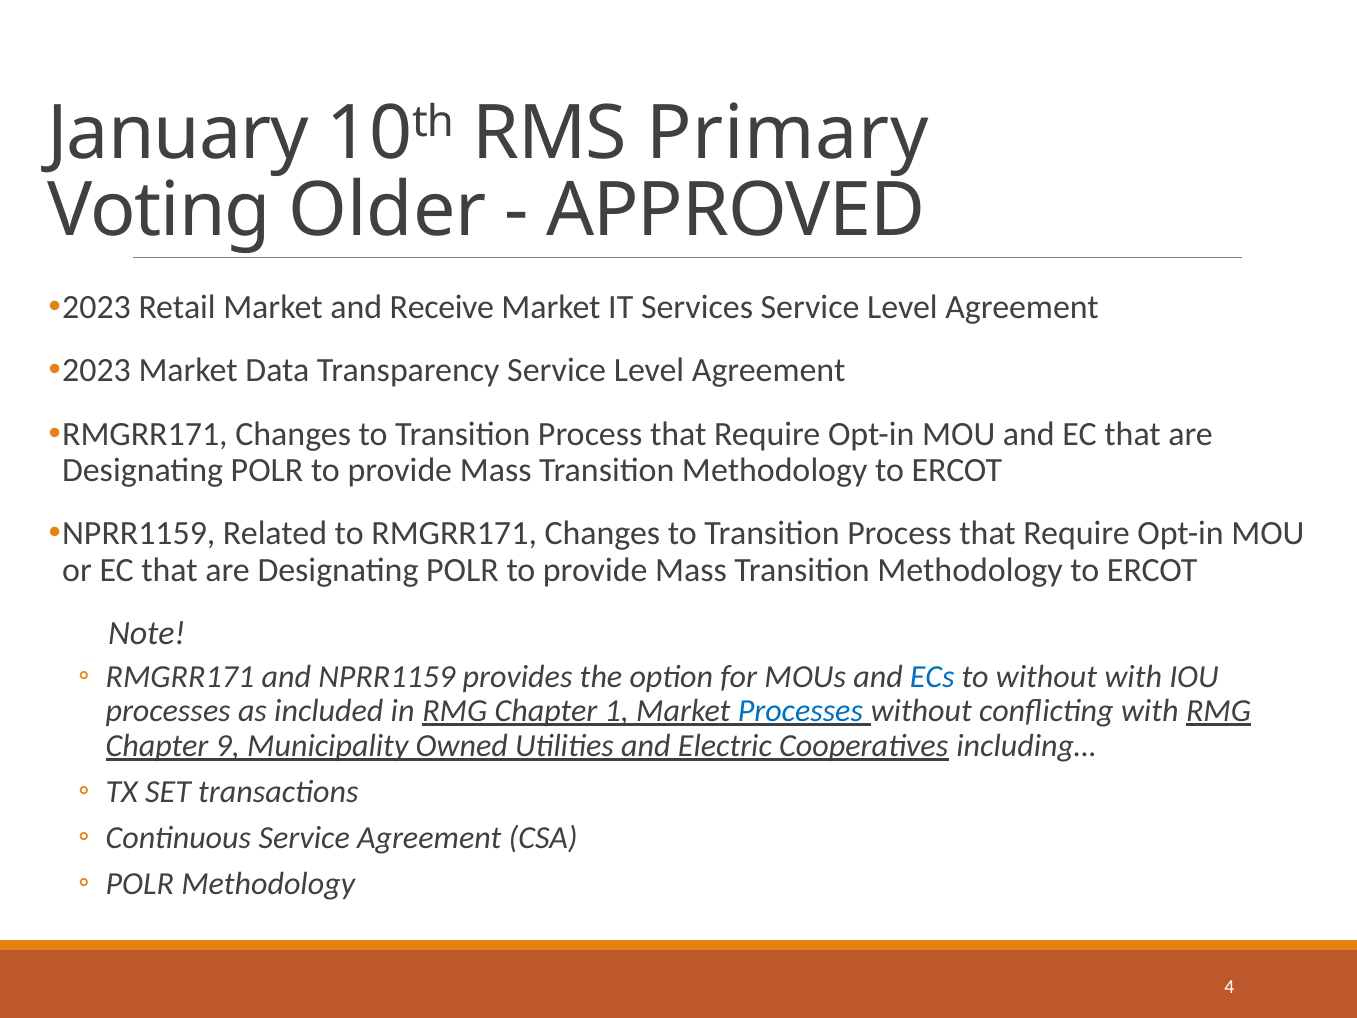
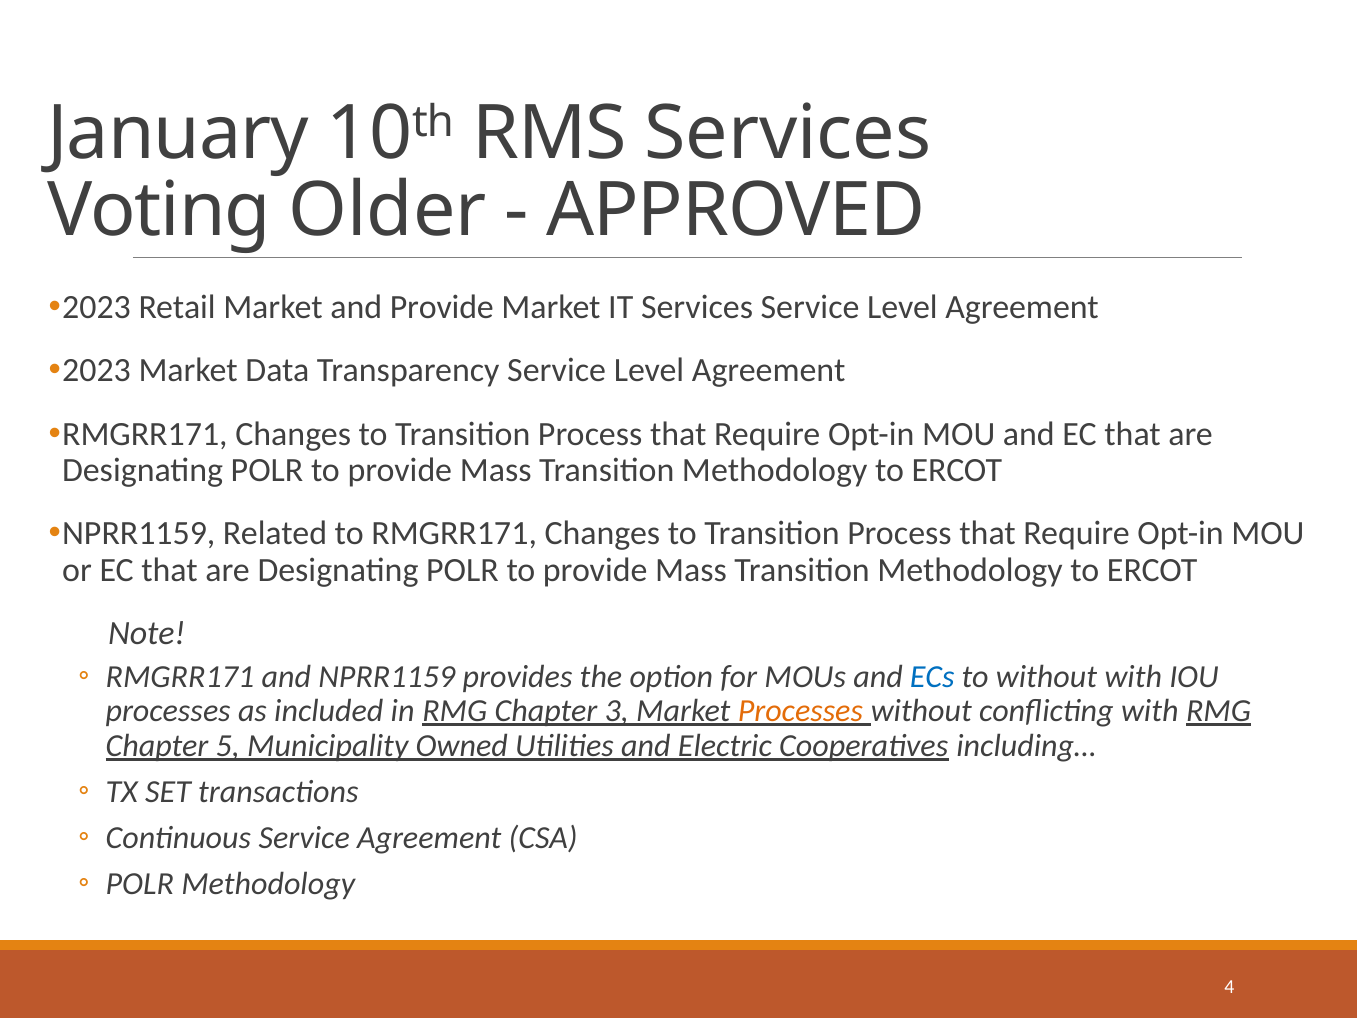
RMS Primary: Primary -> Services
and Receive: Receive -> Provide
1: 1 -> 3
Processes at (800, 711) colour: blue -> orange
9: 9 -> 5
